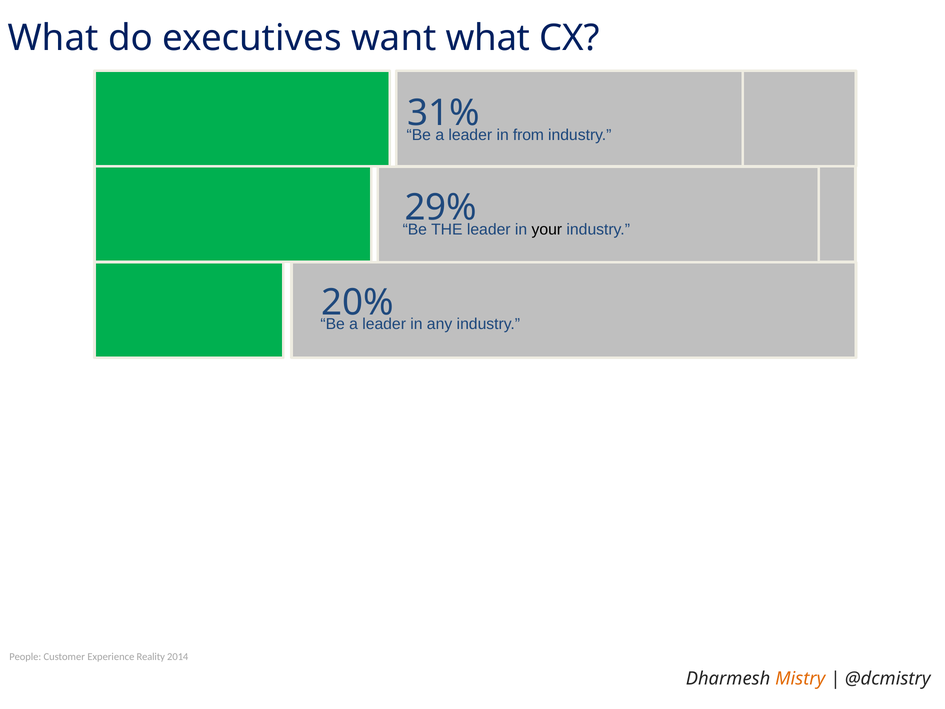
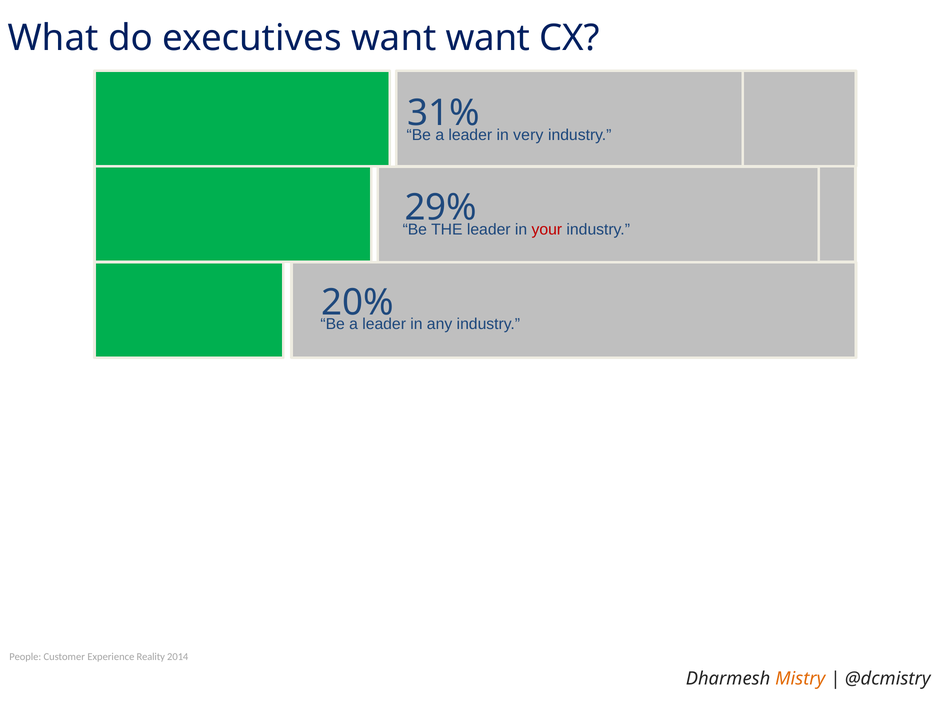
want what: what -> want
from: from -> very
your colour: black -> red
